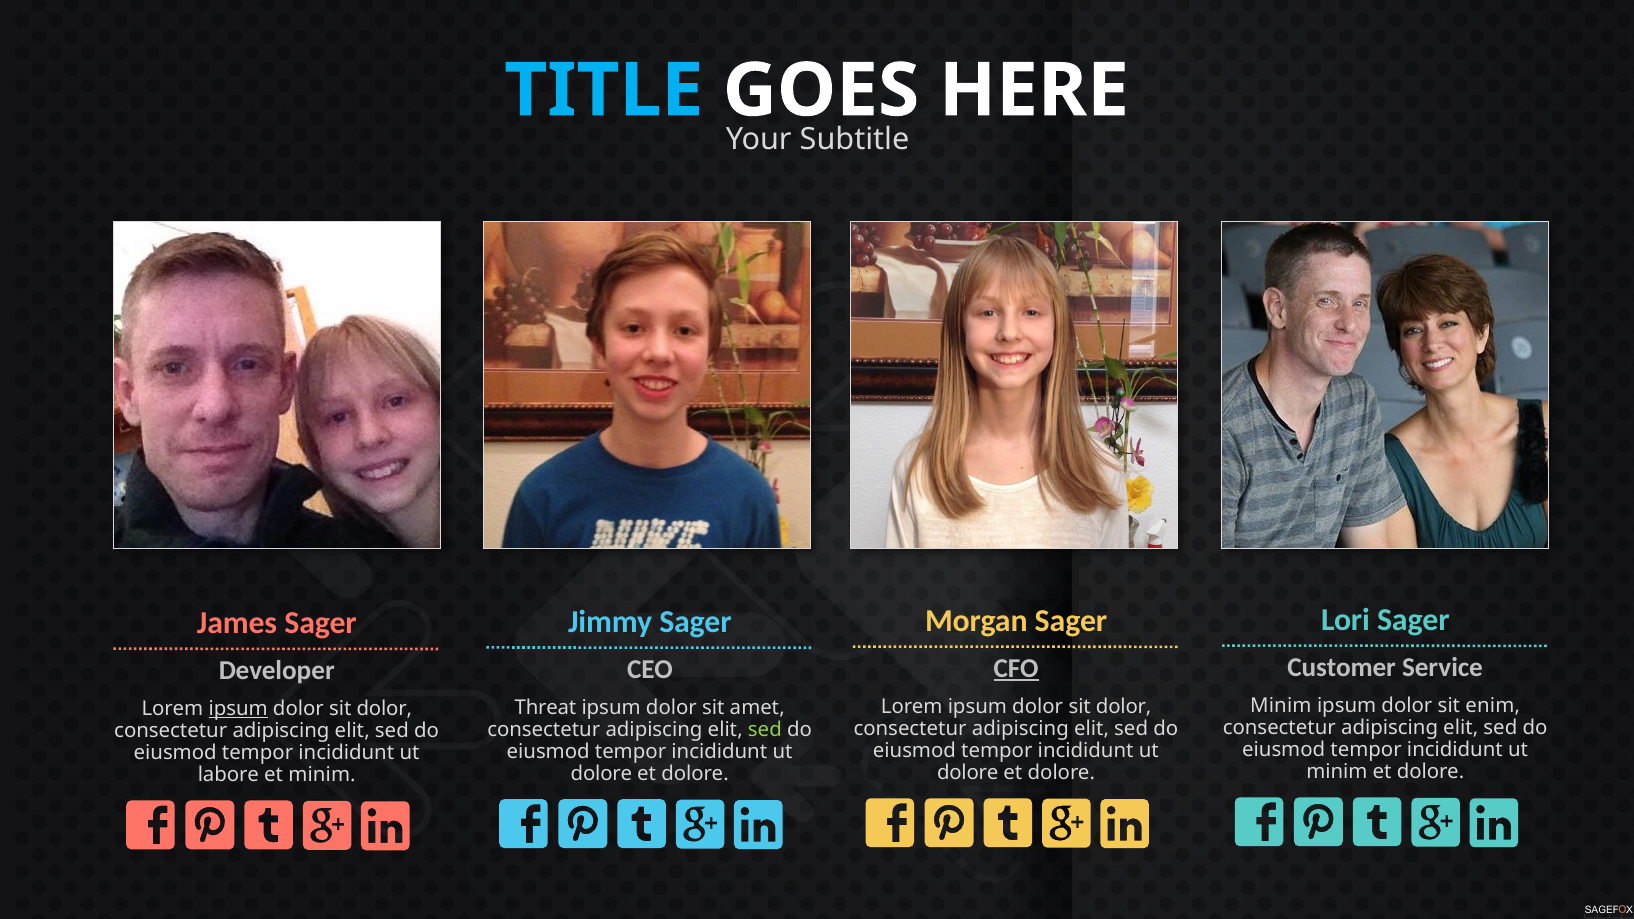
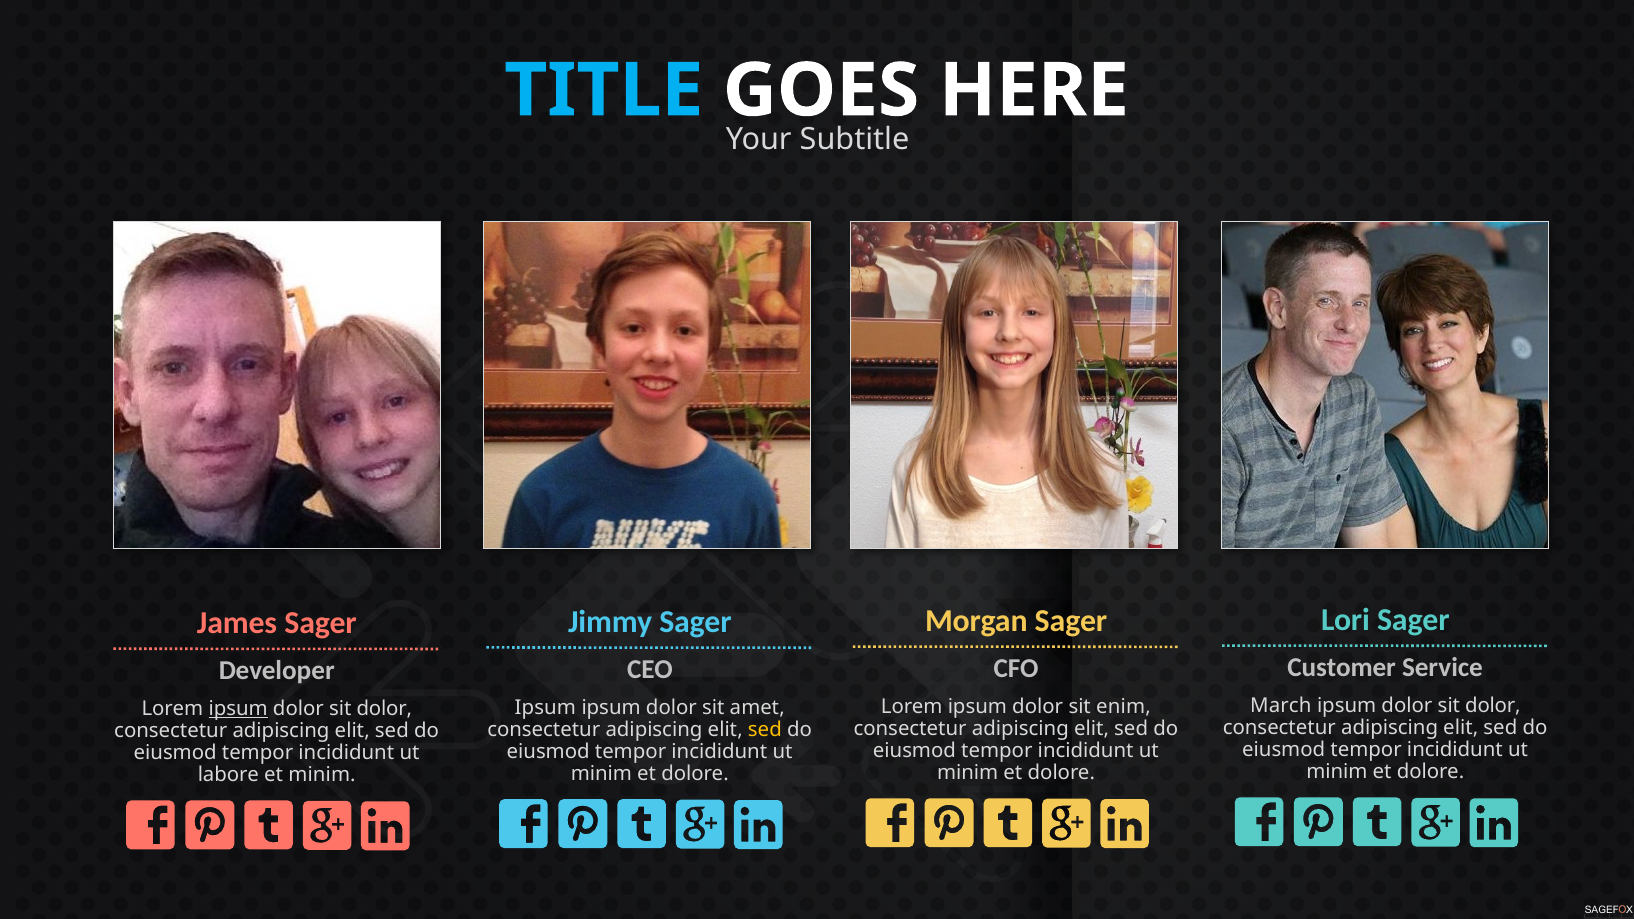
CFO underline: present -> none
Minim at (1281, 706): Minim -> March
enim at (1493, 706): enim -> dolor
dolor at (1124, 707): dolor -> enim
Threat at (545, 708): Threat -> Ipsum
sed at (765, 730) colour: light green -> yellow
dolore at (968, 773): dolore -> minim
dolore at (601, 774): dolore -> minim
